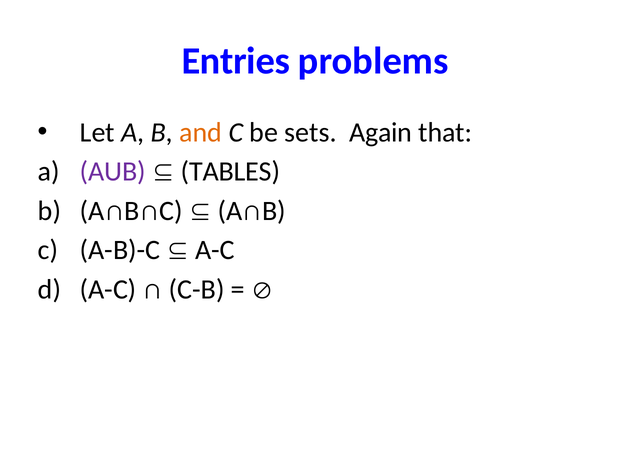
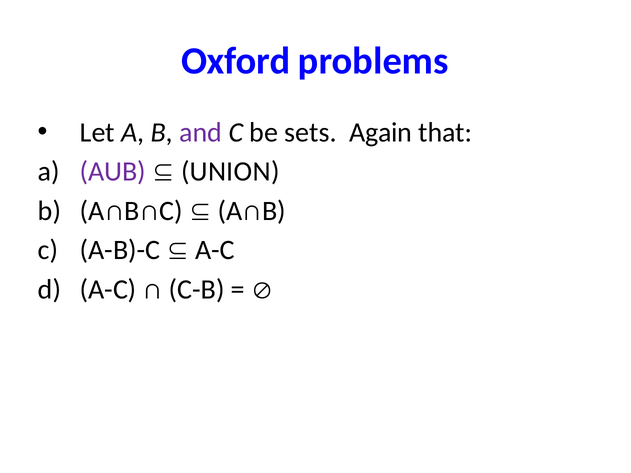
Entries: Entries -> Oxford
and colour: orange -> purple
TABLES: TABLES -> UNION
